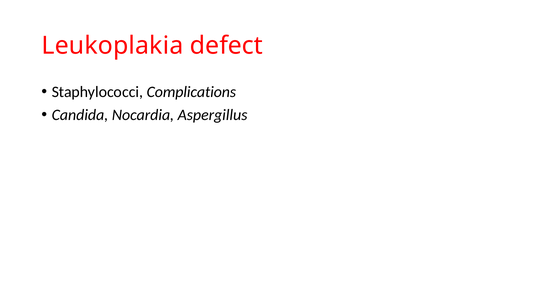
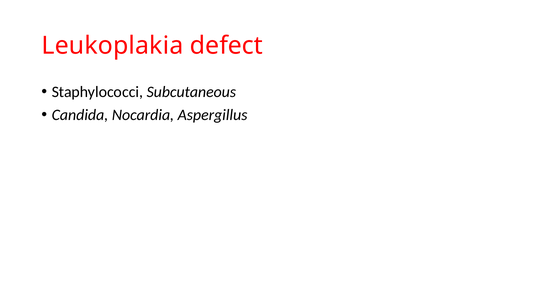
Complications: Complications -> Subcutaneous
